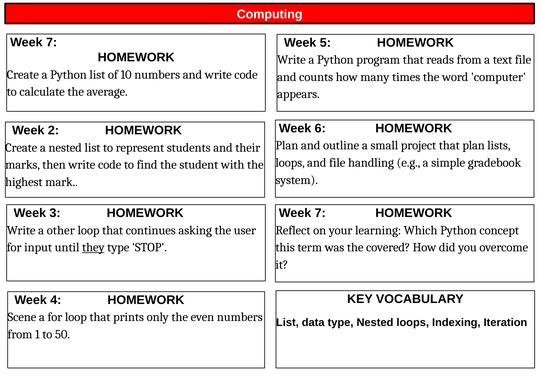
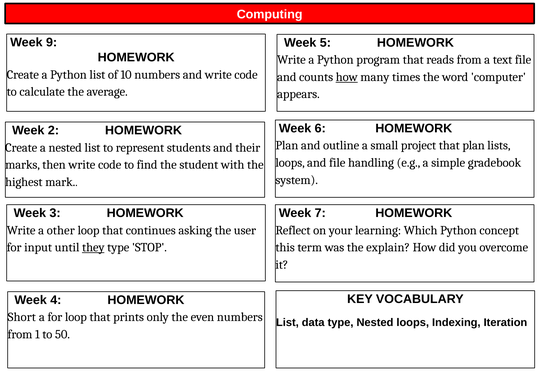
7 at (52, 43): 7 -> 9
how at (347, 77) underline: none -> present
covered: covered -> explain
Scene: Scene -> Short
